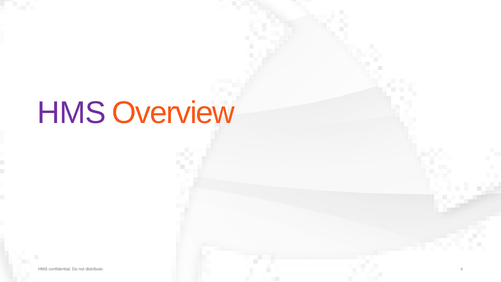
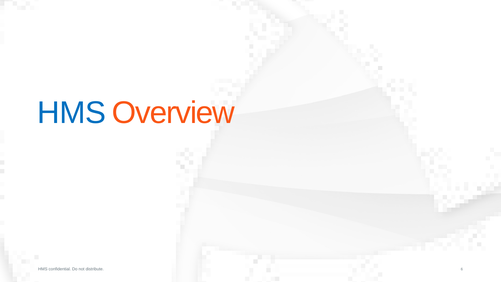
HMS at (72, 113) colour: purple -> blue
